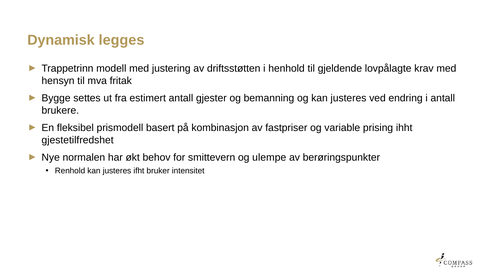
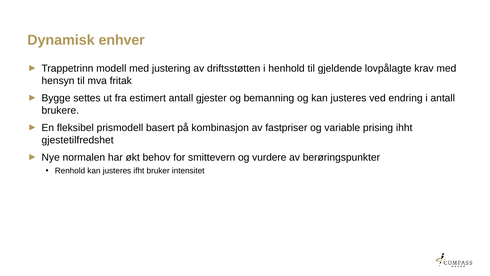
legges: legges -> enhver
ulempe: ulempe -> vurdere
